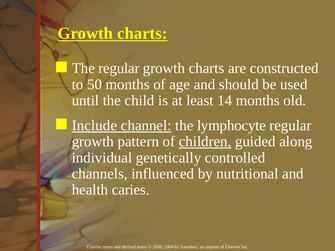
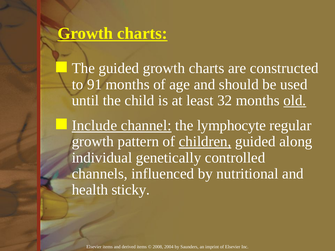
The regular: regular -> guided
50: 50 -> 91
14: 14 -> 32
old underline: none -> present
caries: caries -> sticky
